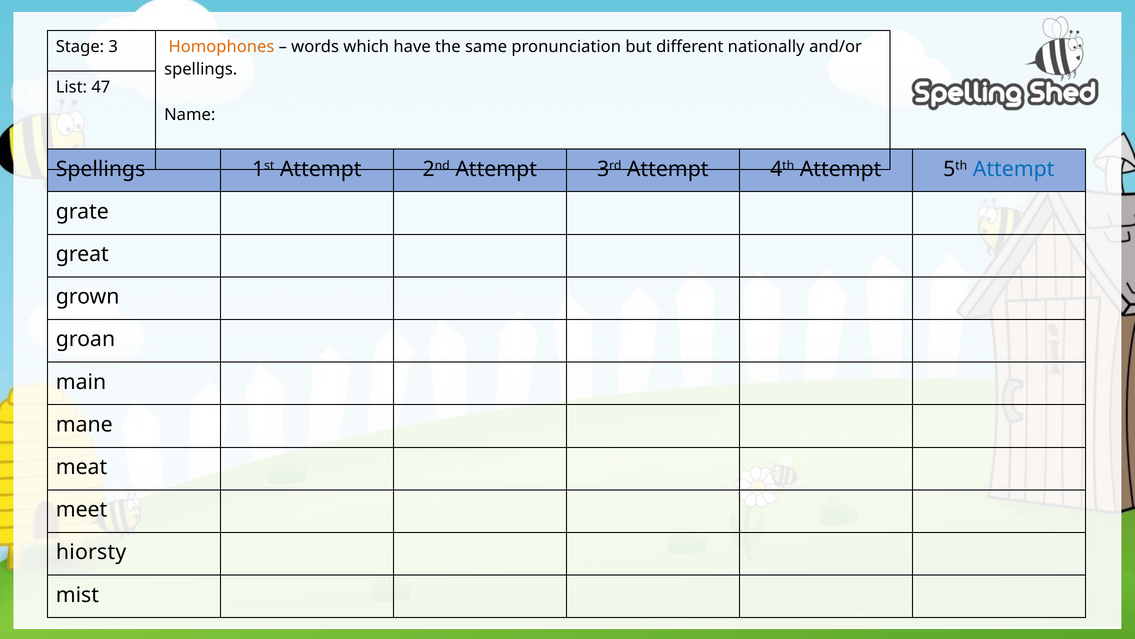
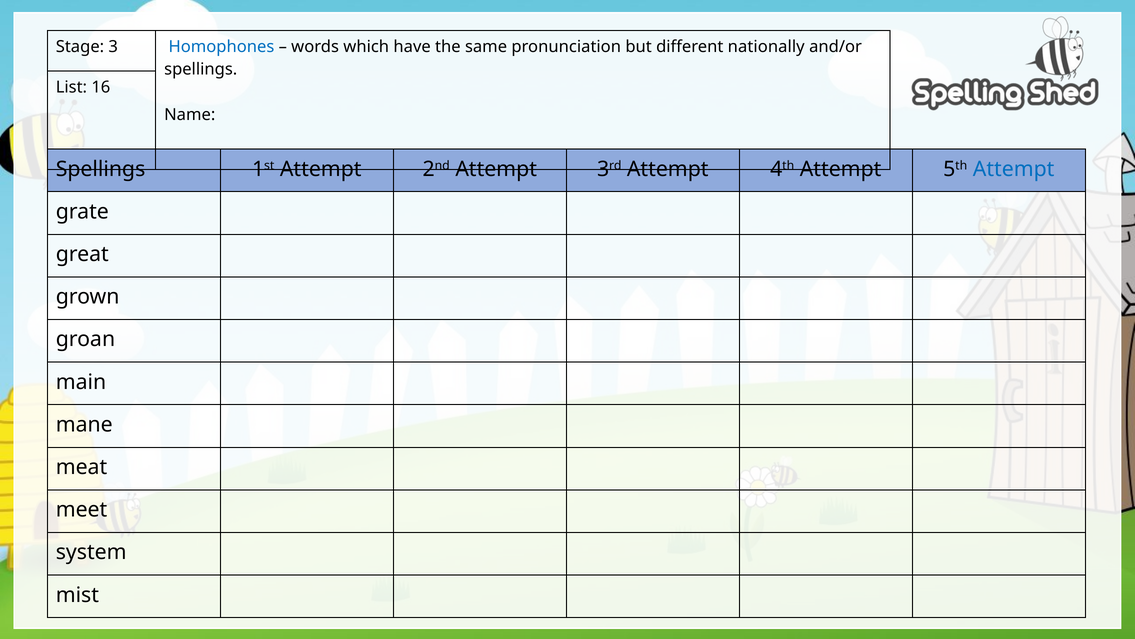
Homophones colour: orange -> blue
47: 47 -> 16
hiorsty: hiorsty -> system
